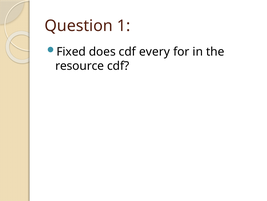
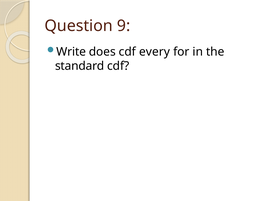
1: 1 -> 9
Fixed: Fixed -> Write
resource: resource -> standard
